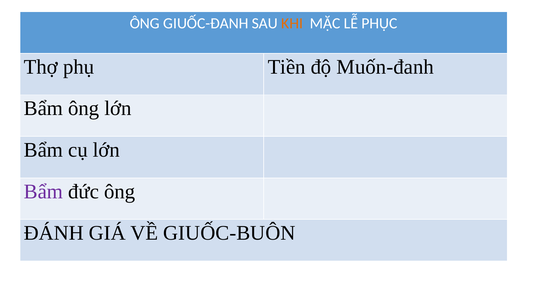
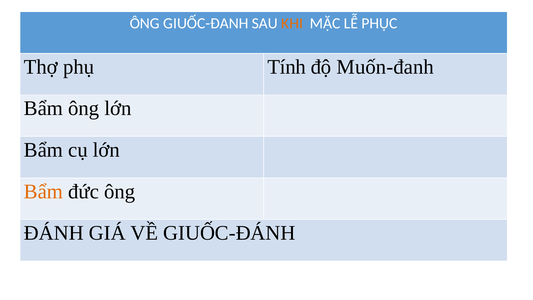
Tiền: Tiền -> Tính
Bẩm at (44, 191) colour: purple -> orange
GIUỐC-BUÔN: GIUỐC-BUÔN -> GIUỐC-ĐÁNH
